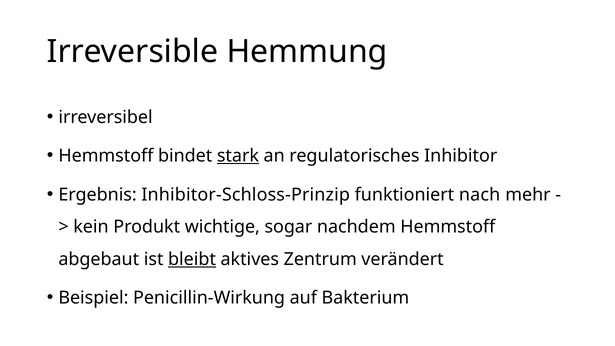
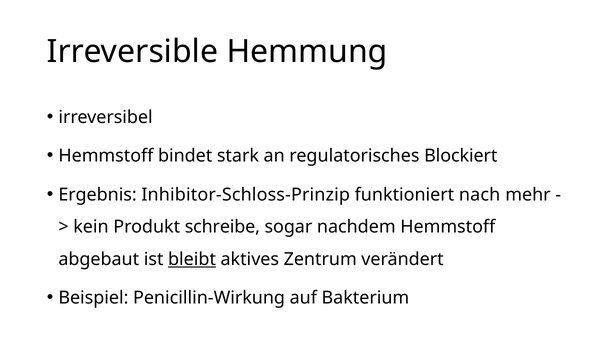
stark underline: present -> none
Inhibitor: Inhibitor -> Blockiert
wichtige: wichtige -> schreibe
